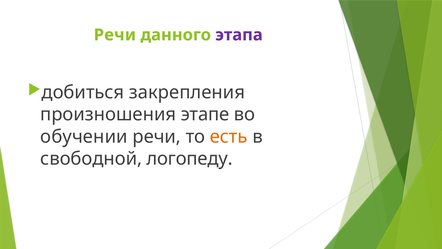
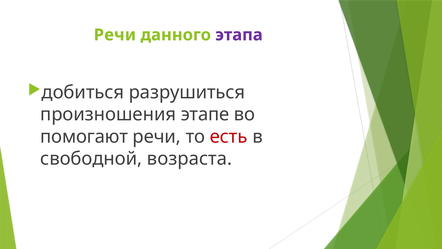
закрепления: закрепления -> разрушиться
обучении: обучении -> помогают
есть colour: orange -> red
логопеду: логопеду -> возраста
